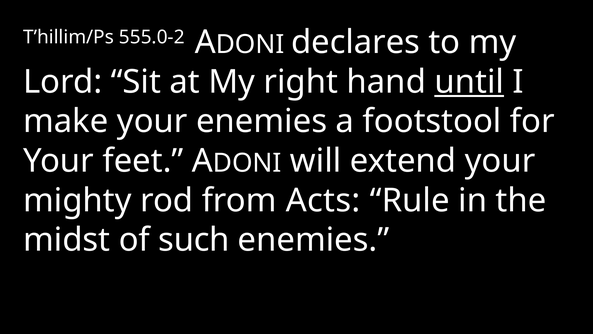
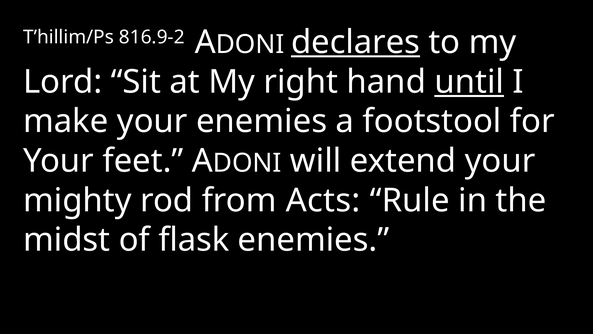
555.0-2: 555.0-2 -> 816.9-2
declares underline: none -> present
such: such -> flask
